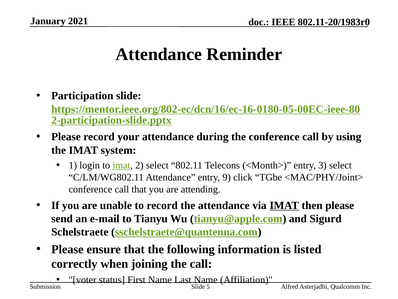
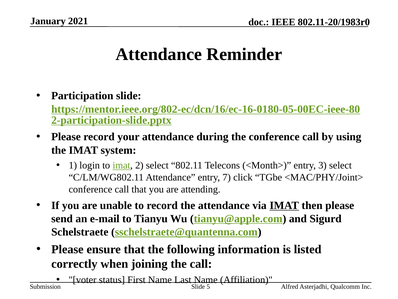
9: 9 -> 7
